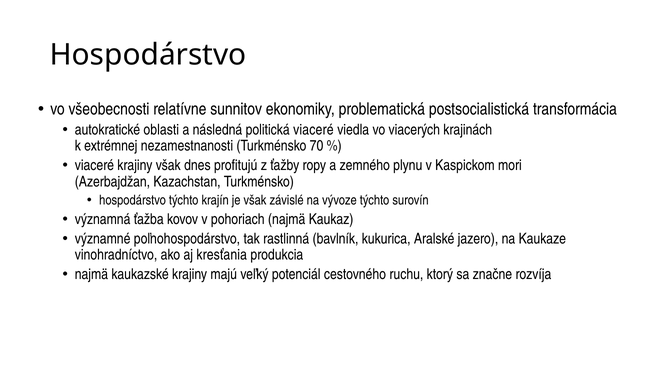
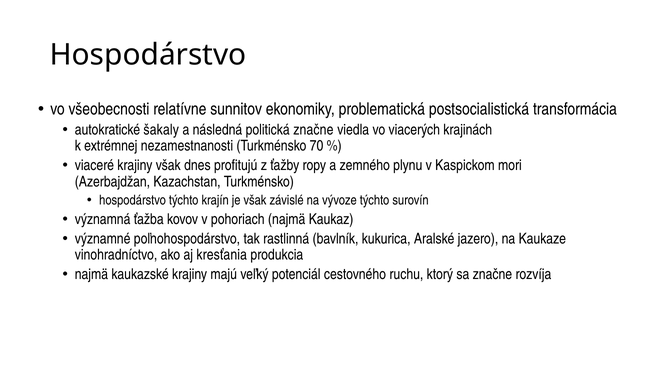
oblasti: oblasti -> šakaly
politická viaceré: viaceré -> značne
